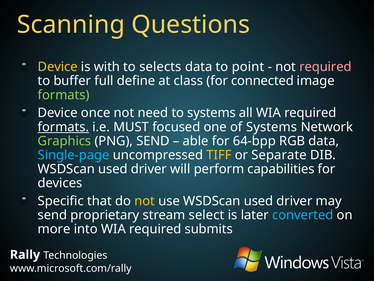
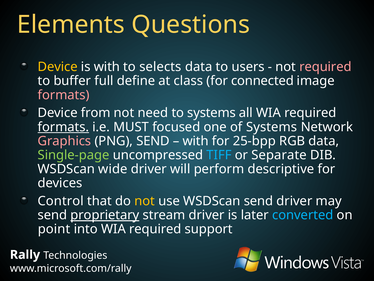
Scanning: Scanning -> Elements
point: point -> users
formats at (64, 95) colour: light green -> pink
once: once -> from
Graphics colour: light green -> pink
able at (196, 141): able -> with
64-bpp: 64-bpp -> 25-bpp
Single-page colour: light blue -> light green
TIFF colour: yellow -> light blue
used at (113, 169): used -> wide
capabilities: capabilities -> descriptive
Specific: Specific -> Control
use WSDScan used: used -> send
proprietary underline: none -> present
stream select: select -> driver
more: more -> point
submits: submits -> support
